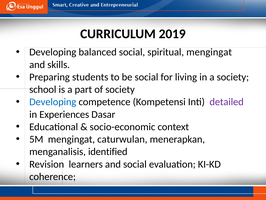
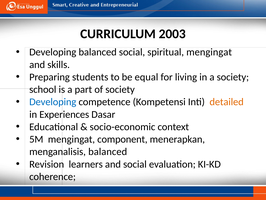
2019: 2019 -> 2003
be social: social -> equal
detailed colour: purple -> orange
caturwulan: caturwulan -> component
menganalisis identified: identified -> balanced
